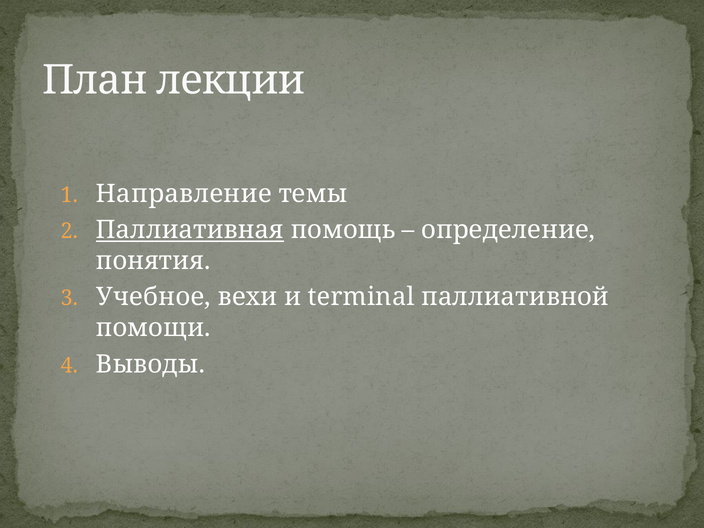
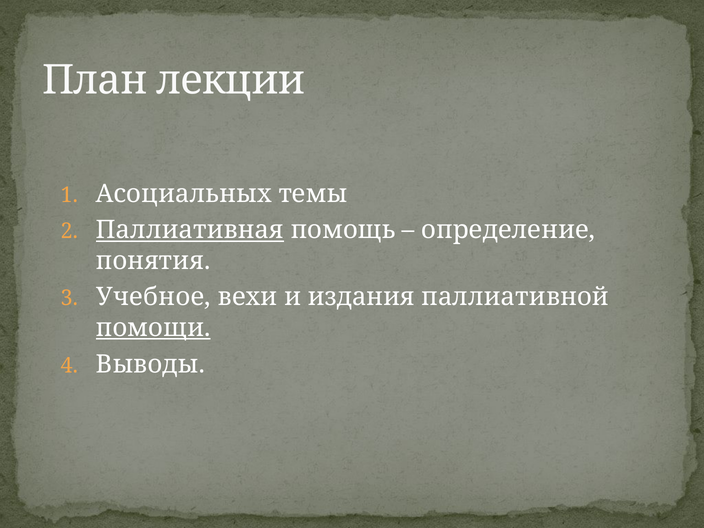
Направление: Направление -> Асоциальных
terminal: terminal -> издания
помощи underline: none -> present
